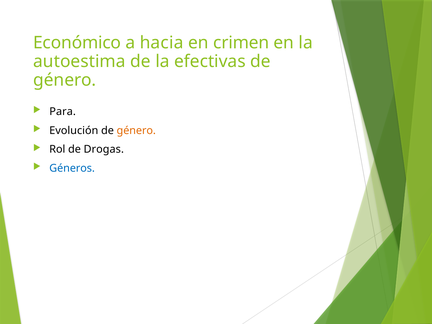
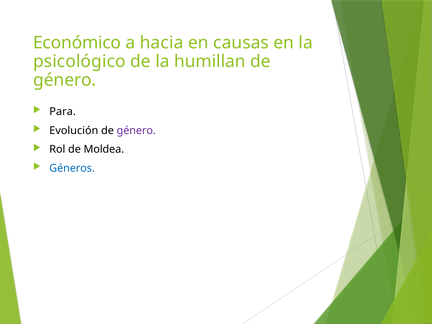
crimen: crimen -> causas
autoestima: autoestima -> psicológico
efectivas: efectivas -> humillan
género at (136, 130) colour: orange -> purple
Drogas: Drogas -> Moldea
